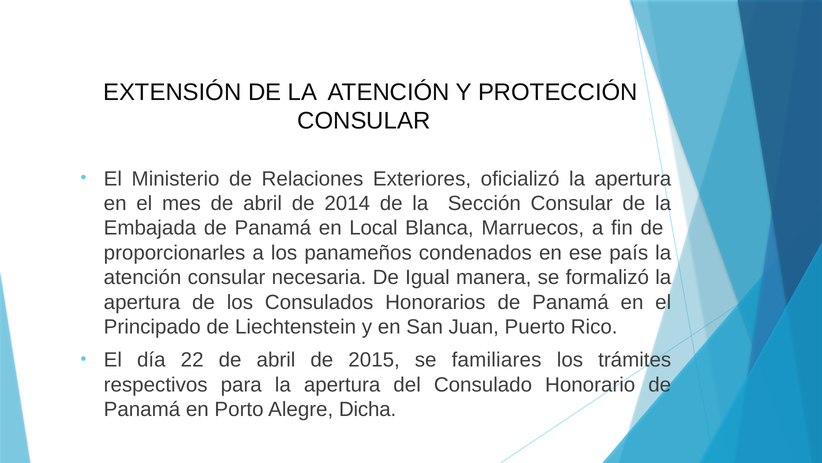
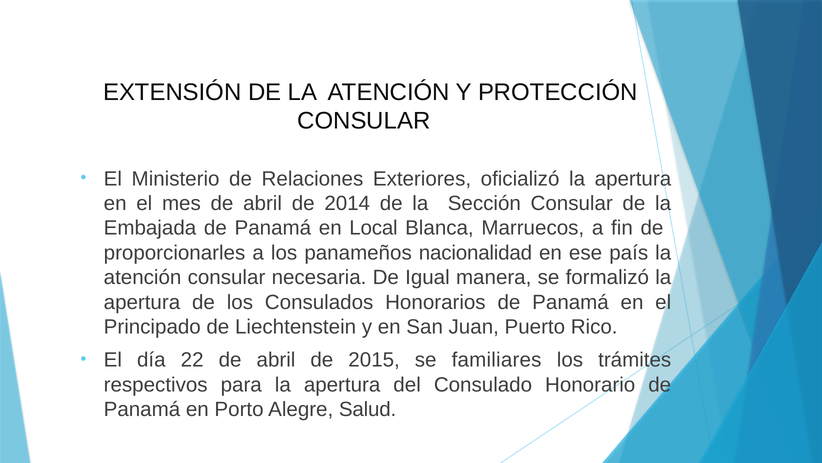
condenados: condenados -> nacionalidad
Dicha: Dicha -> Salud
